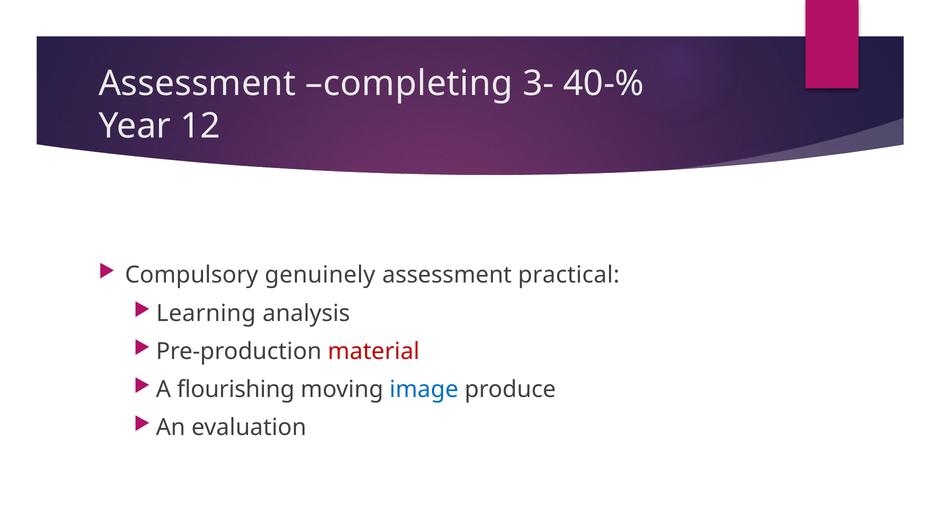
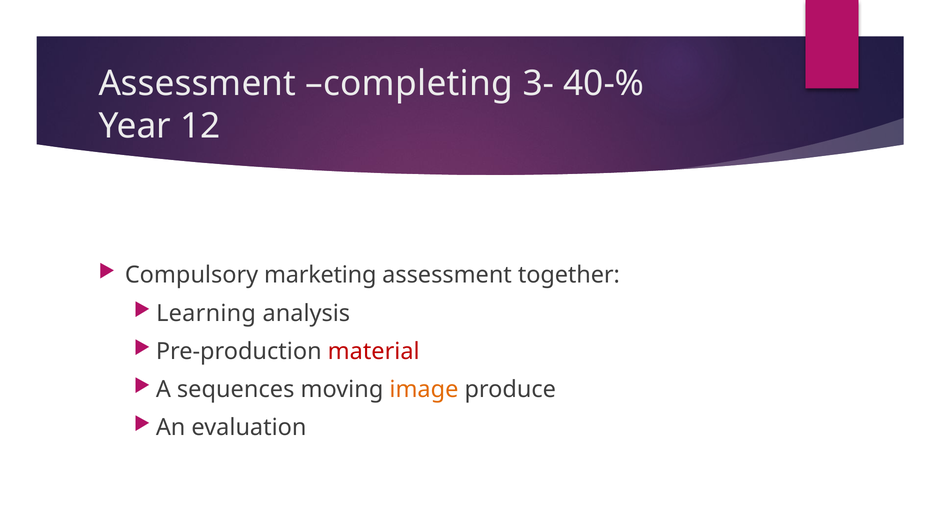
genuinely: genuinely -> marketing
practical: practical -> together
flourishing: flourishing -> sequences
image colour: blue -> orange
